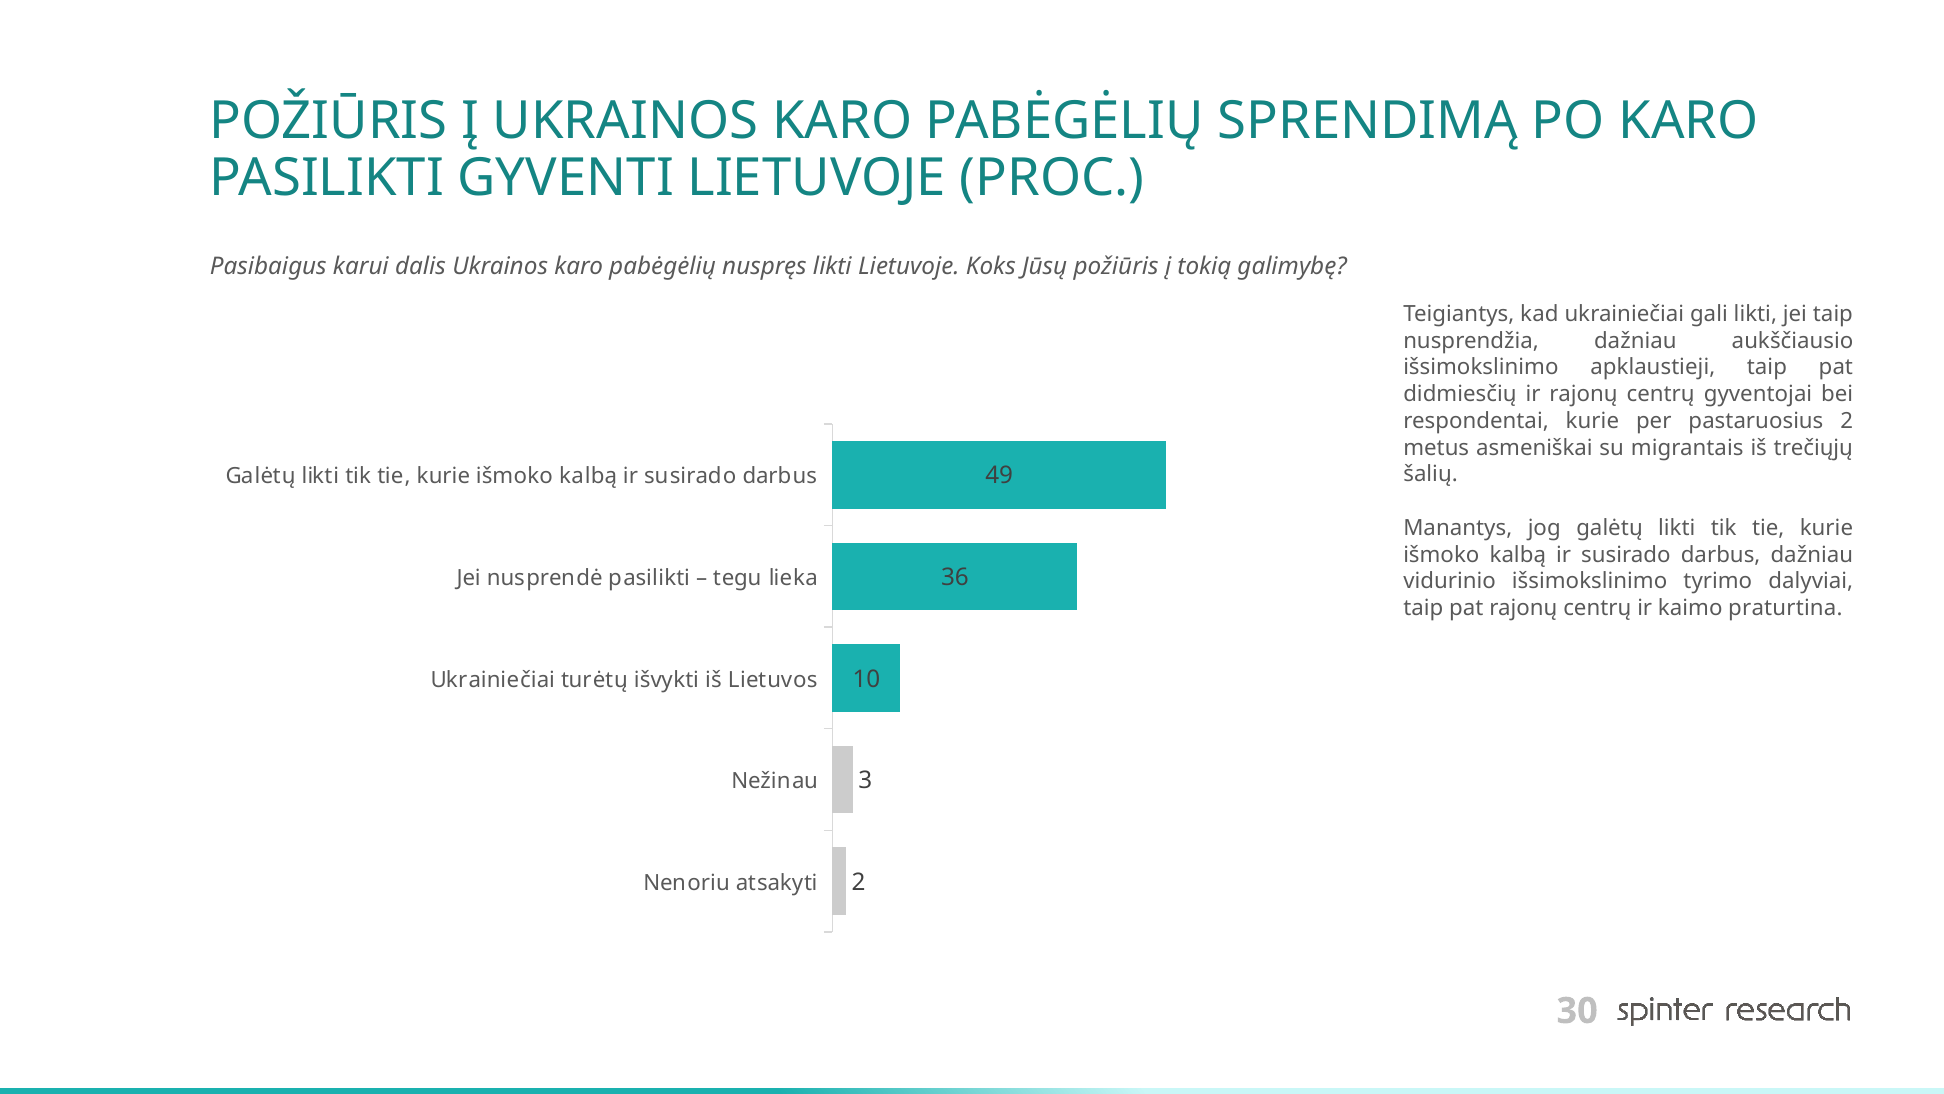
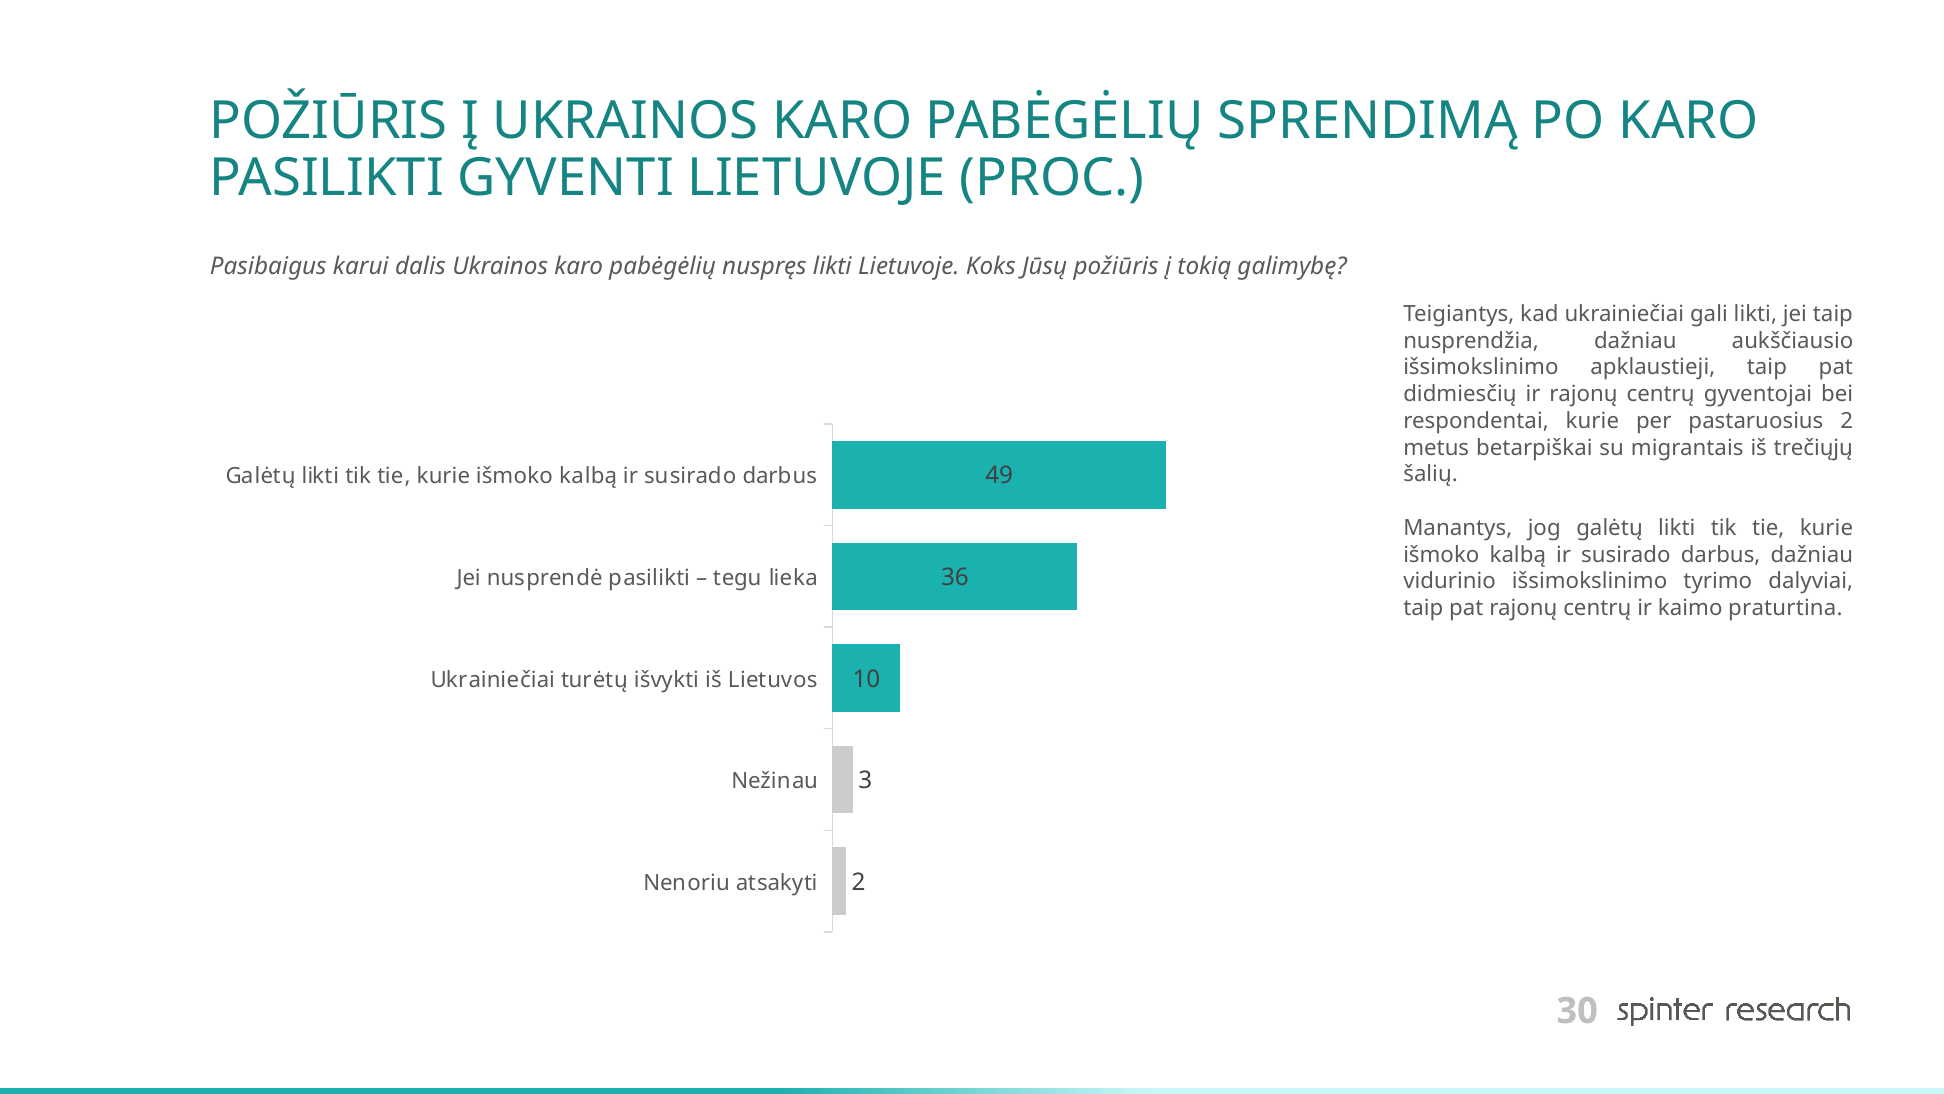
asmeniškai: asmeniškai -> betarpiškai
